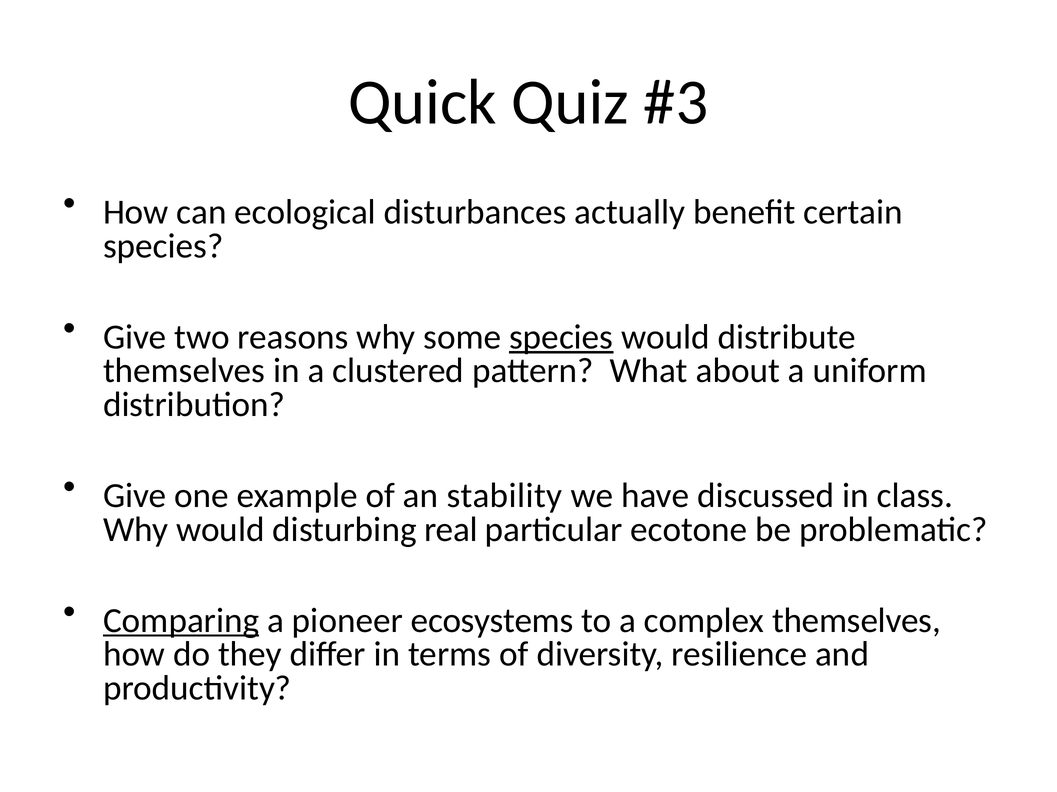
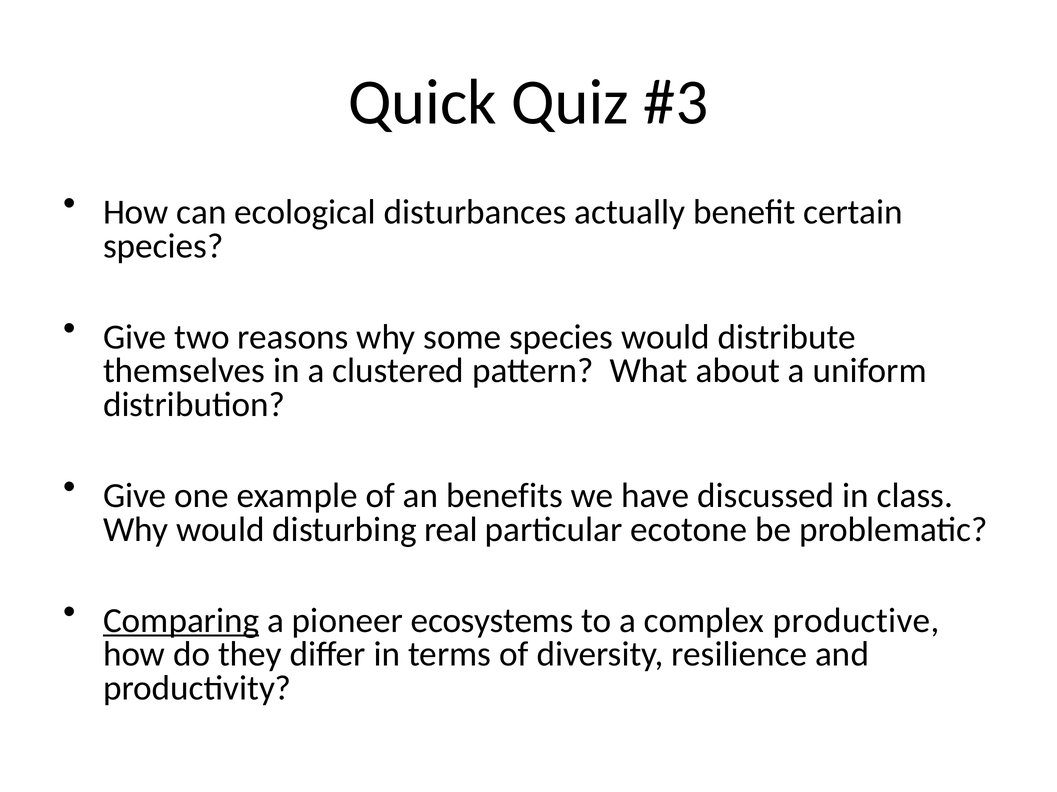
species at (561, 337) underline: present -> none
stability: stability -> benefits
complex themselves: themselves -> productive
